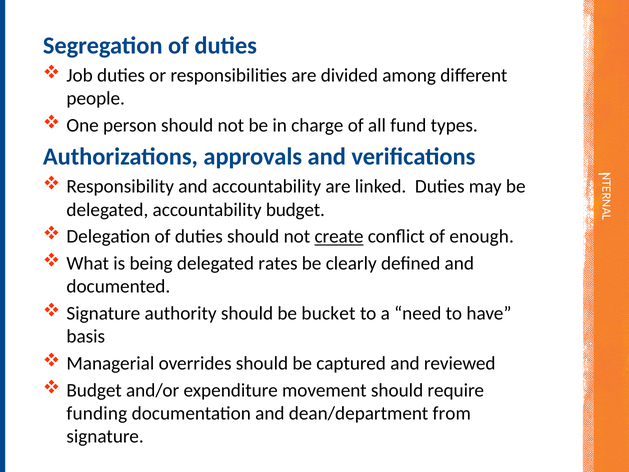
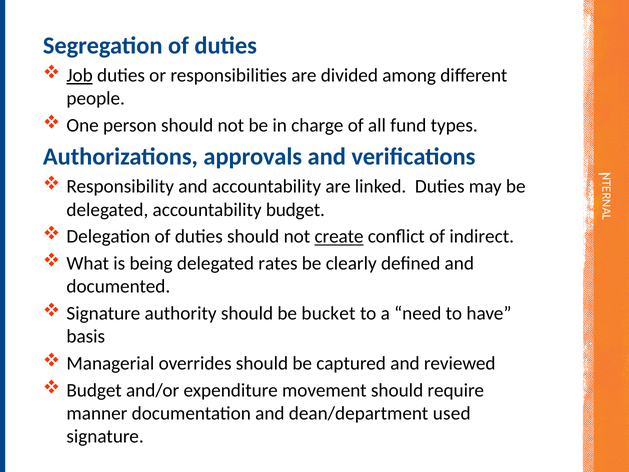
Job underline: none -> present
enough: enough -> indirect
funding: funding -> manner
from: from -> used
